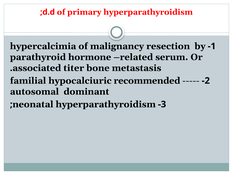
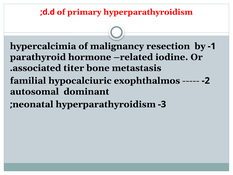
serum: serum -> iodine
recommended: recommended -> exophthalmos
